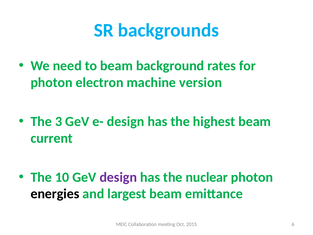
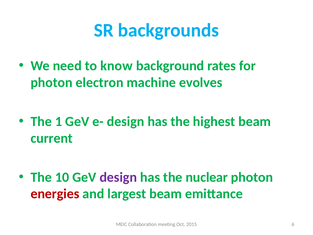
to beam: beam -> know
version: version -> evolves
3: 3 -> 1
energies colour: black -> red
